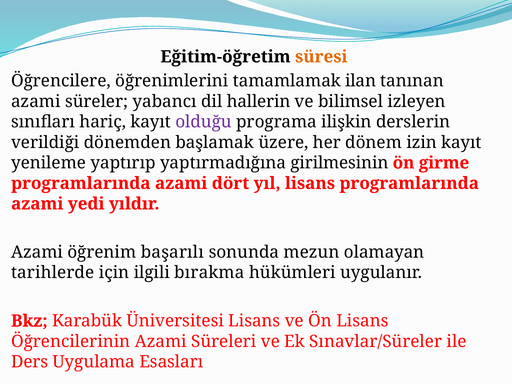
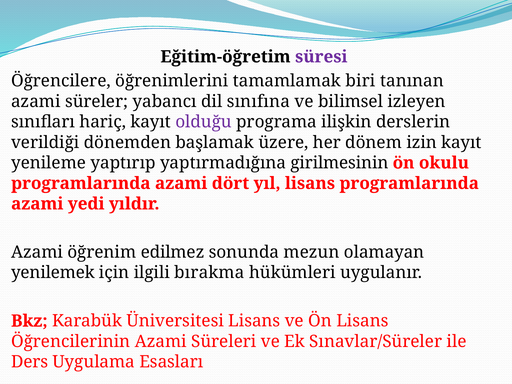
süresi colour: orange -> purple
ilan: ilan -> biri
hallerin: hallerin -> sınıfına
girme: girme -> okulu
başarılı: başarılı -> edilmez
tarihlerde: tarihlerde -> yenilemek
